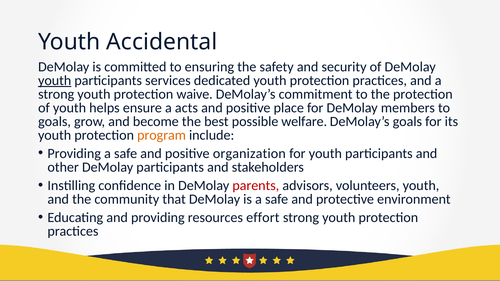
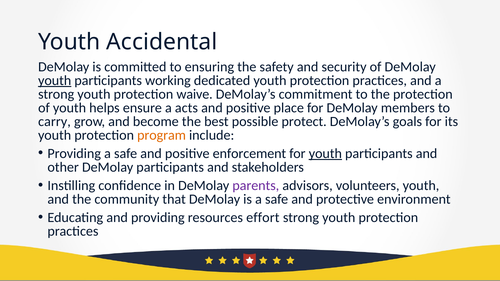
services: services -> working
goals at (55, 122): goals -> carry
welfare: welfare -> protect
organization: organization -> enforcement
youth at (325, 154) underline: none -> present
parents colour: red -> purple
